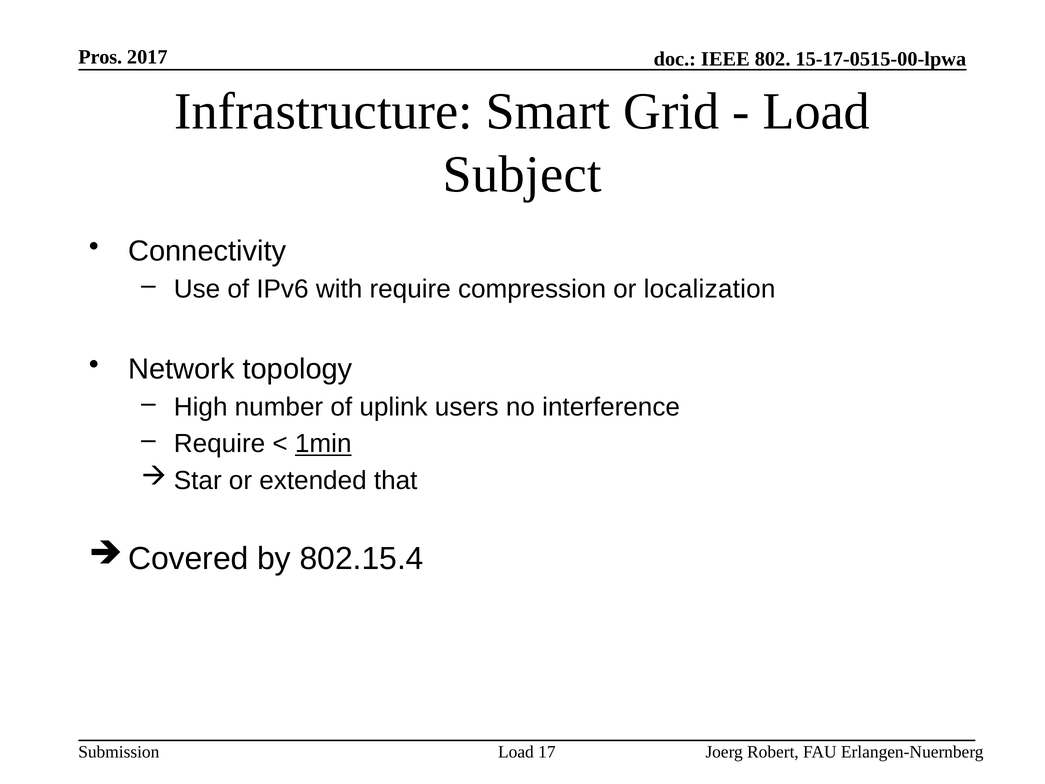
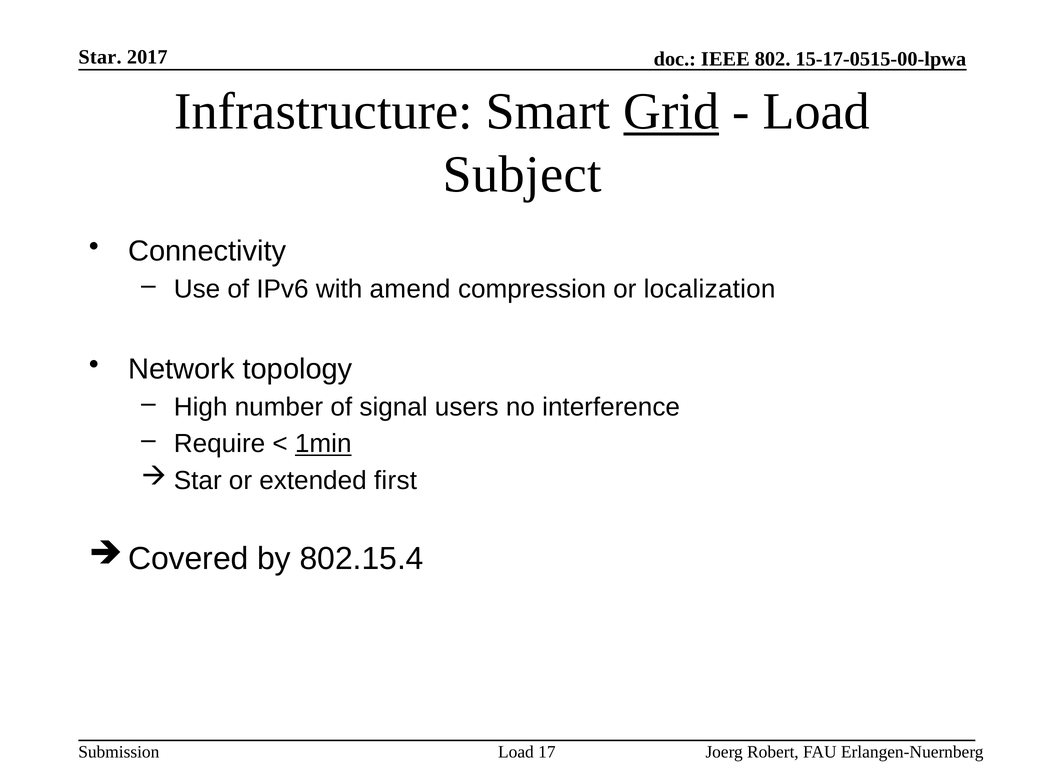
Pros at (100, 57): Pros -> Star
Grid underline: none -> present
with require: require -> amend
uplink: uplink -> signal
that: that -> first
